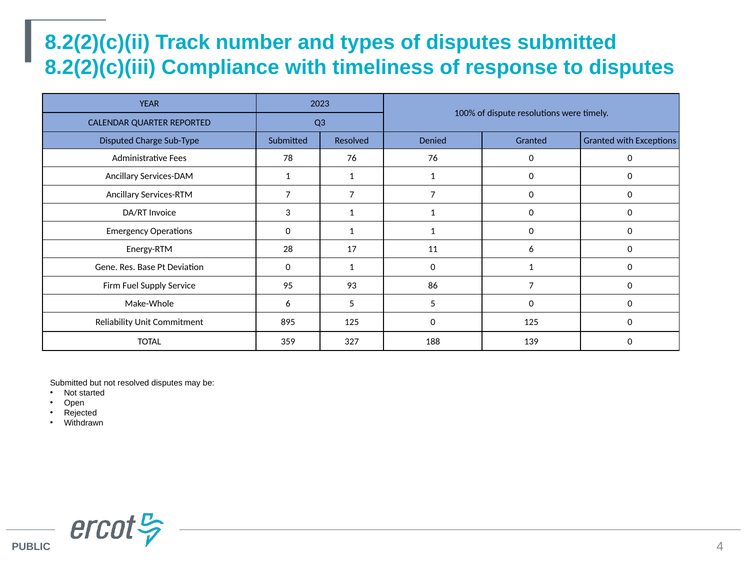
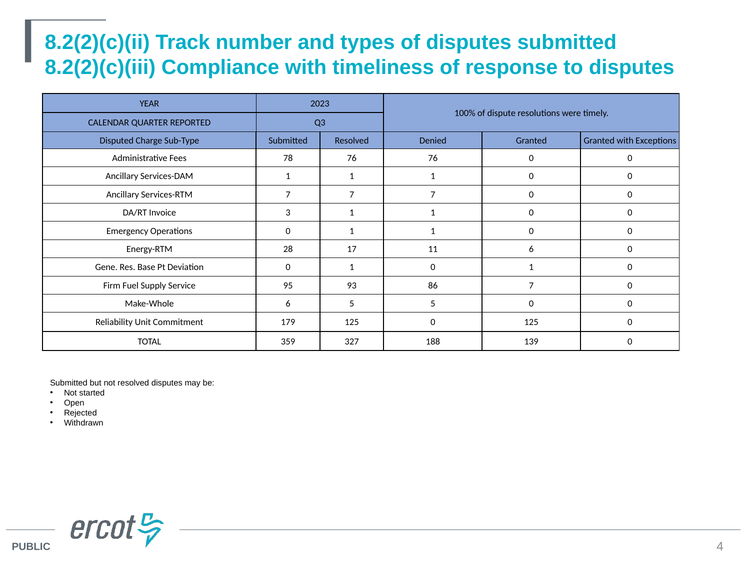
895: 895 -> 179
